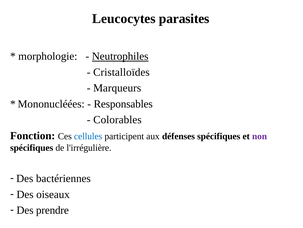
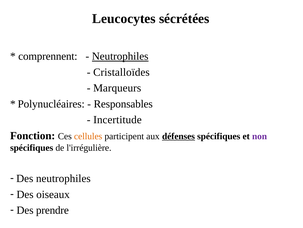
parasites: parasites -> sécrétées
morphologie: morphologie -> comprennent
Mononucléées: Mononucléées -> Polynucléaires
Colorables: Colorables -> Incertitude
cellules colour: blue -> orange
défenses underline: none -> present
Des bactériennes: bactériennes -> neutrophiles
